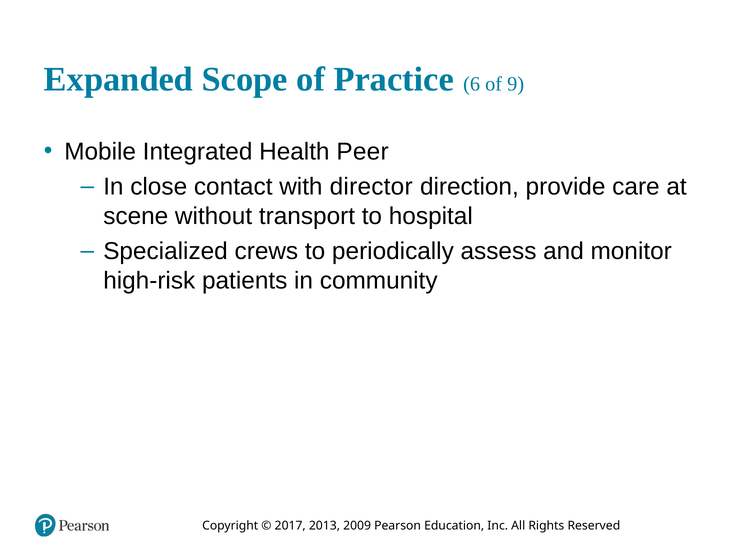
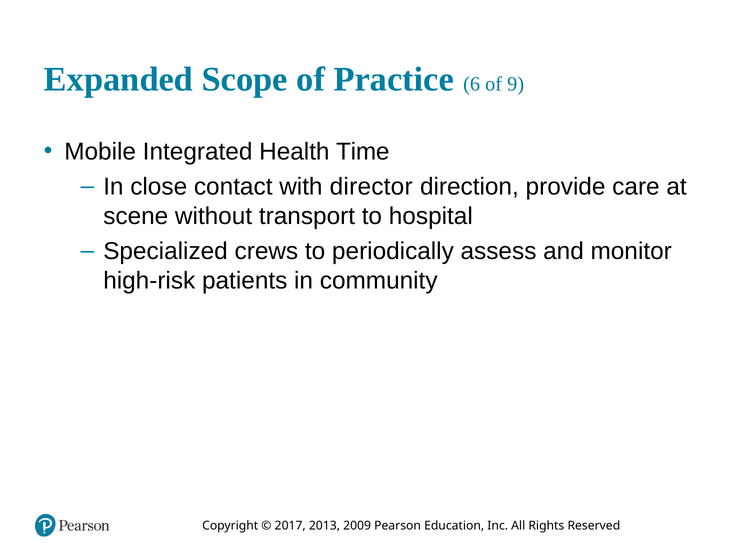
Peer: Peer -> Time
